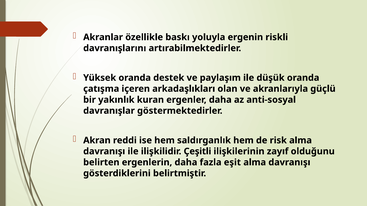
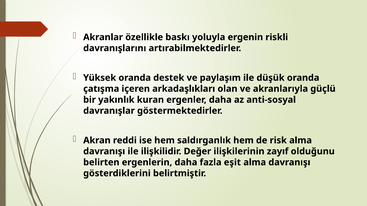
Çeşitli: Çeşitli -> Değer
